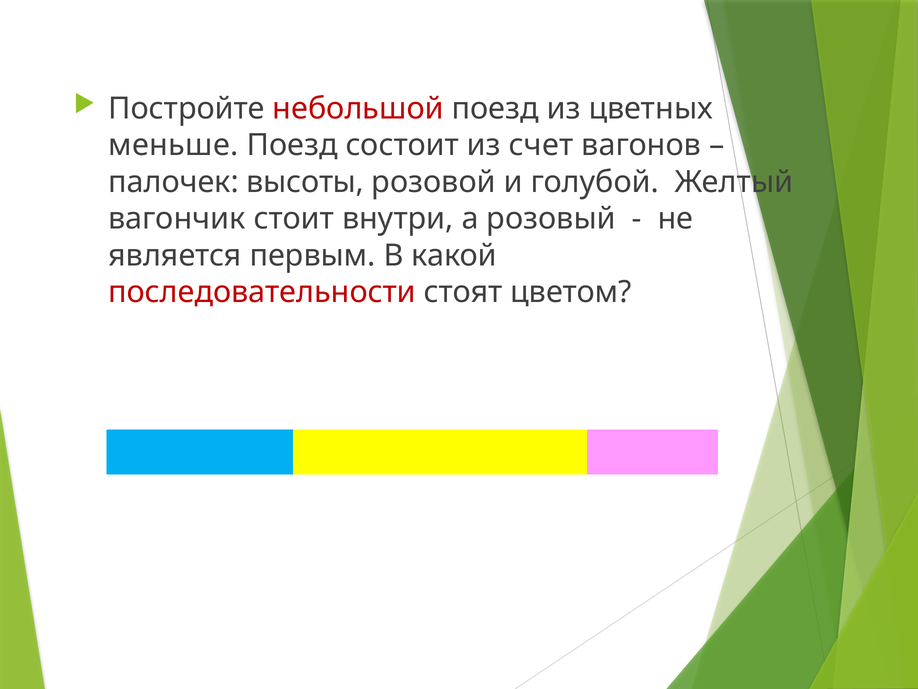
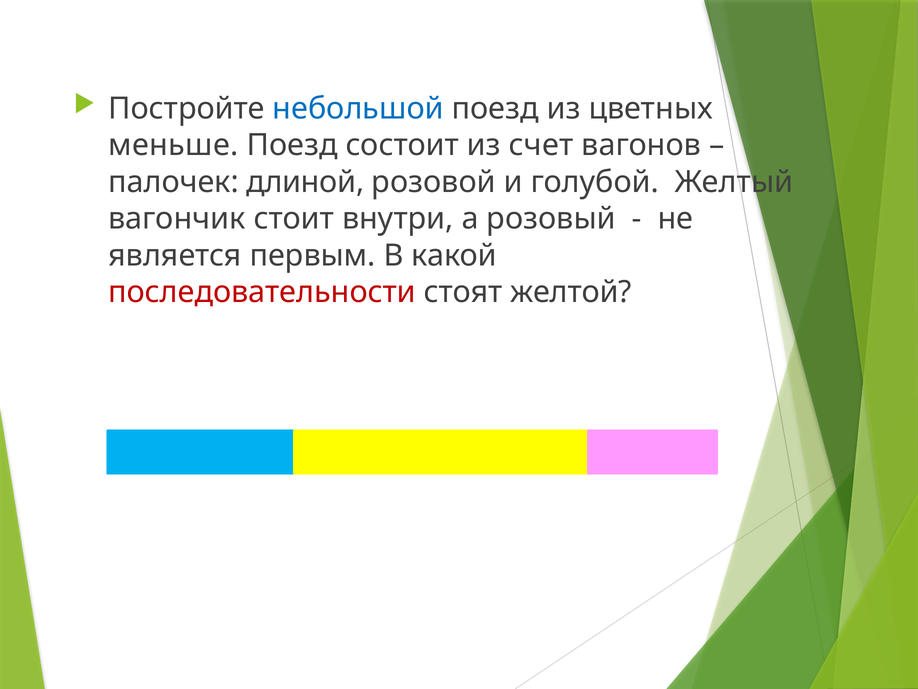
небольшой colour: red -> blue
высоты: высоты -> длиной
цветом: цветом -> желтой
